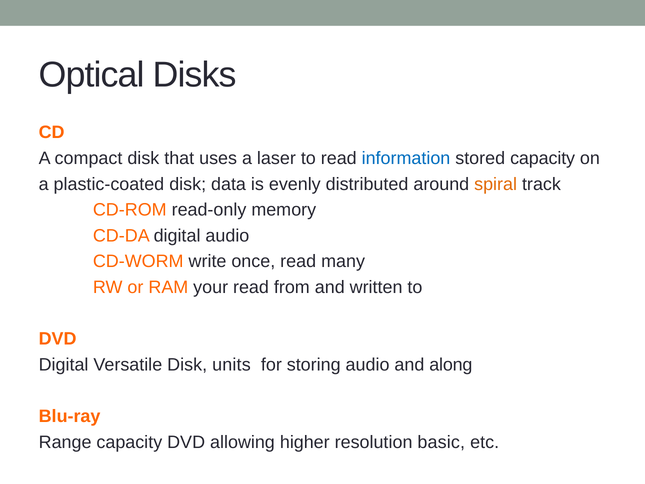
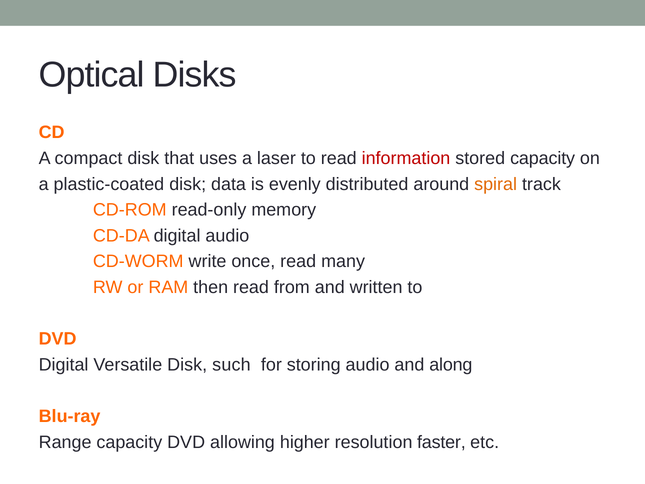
information colour: blue -> red
your: your -> then
units: units -> such
basic: basic -> faster
